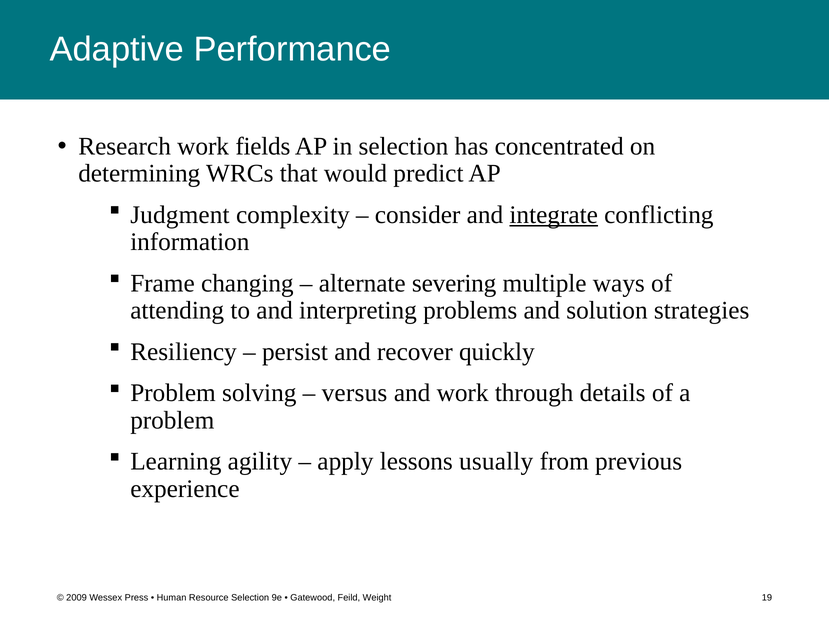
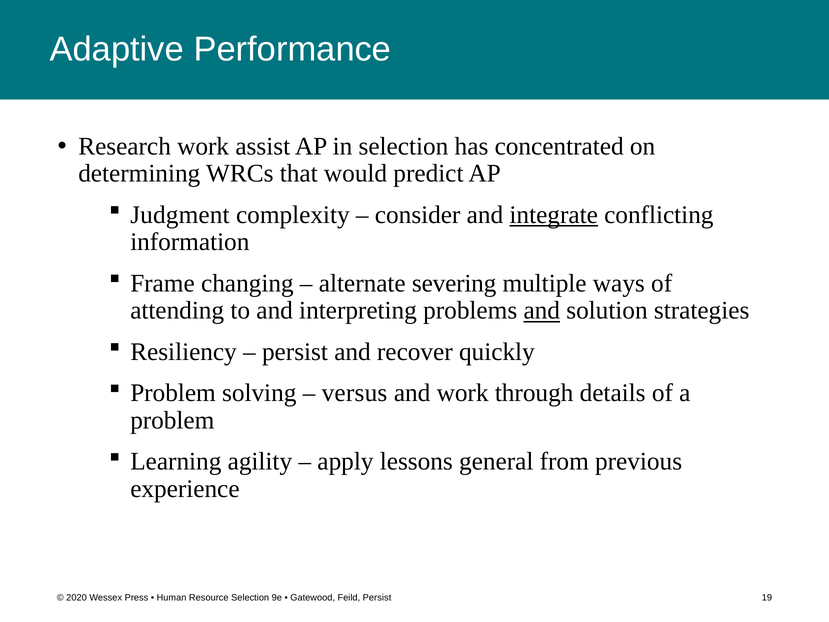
fields: fields -> assist
and at (542, 311) underline: none -> present
usually: usually -> general
2009: 2009 -> 2020
Feild Weight: Weight -> Persist
